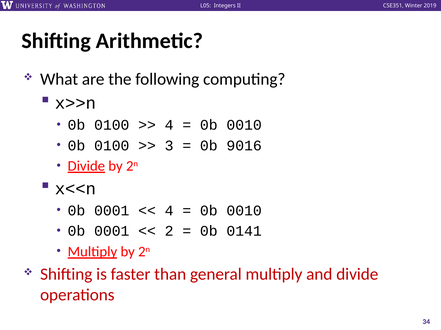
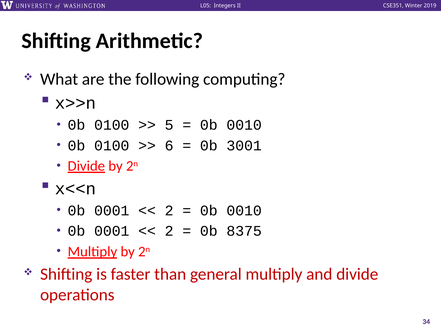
4 at (169, 125): 4 -> 5
3: 3 -> 6
9016: 9016 -> 3001
4 at (169, 211): 4 -> 2
0141: 0141 -> 8375
